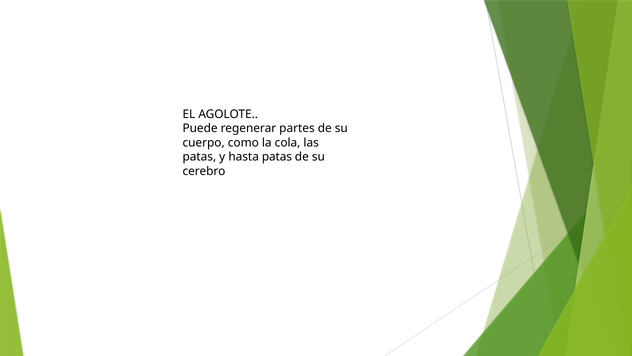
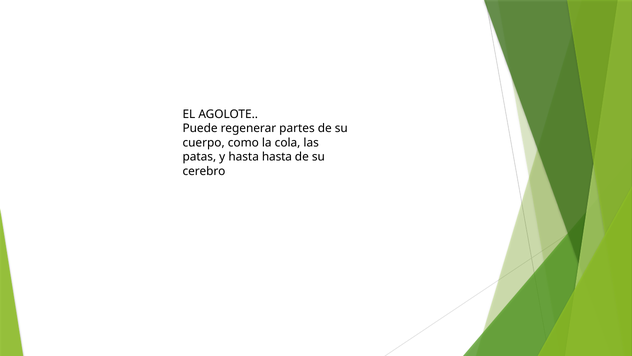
hasta patas: patas -> hasta
